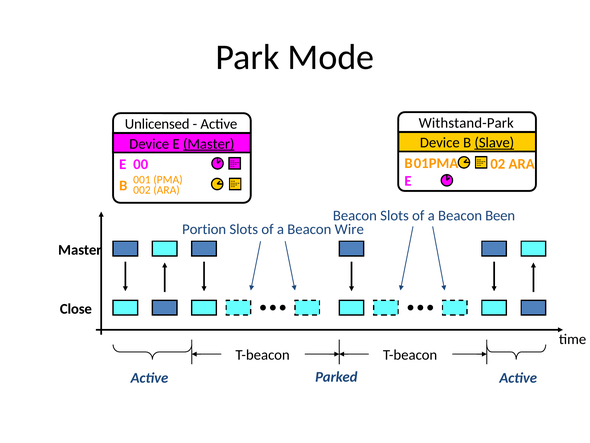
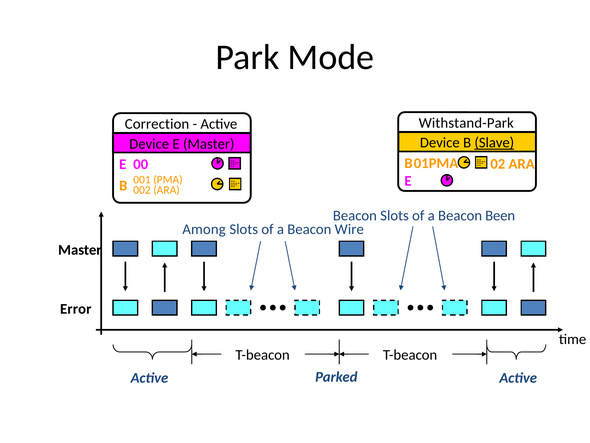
Unlicensed: Unlicensed -> Correction
Master at (209, 144) underline: present -> none
Portion: Portion -> Among
Close: Close -> Error
